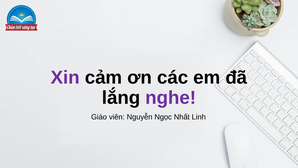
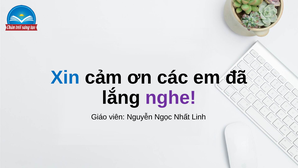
Xin colour: purple -> blue
